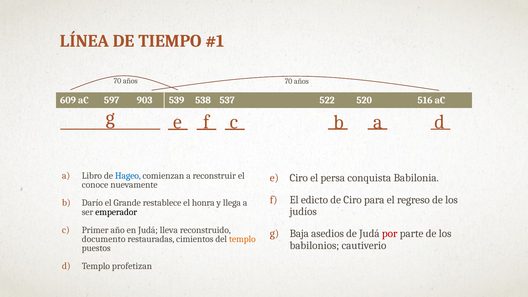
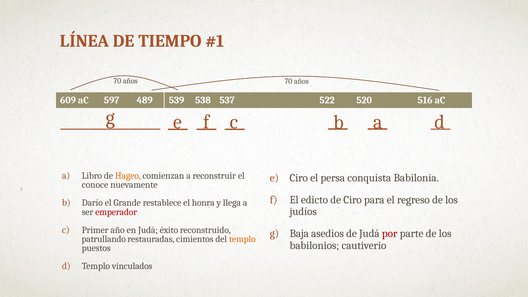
903: 903 -> 489
Hageo colour: blue -> orange
emperador colour: black -> red
lleva: lleva -> éxito
documento: documento -> patrullando
profetizan: profetizan -> vinculados
